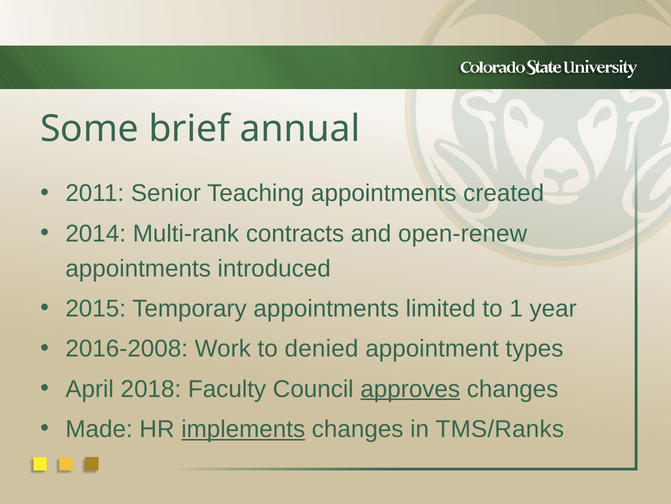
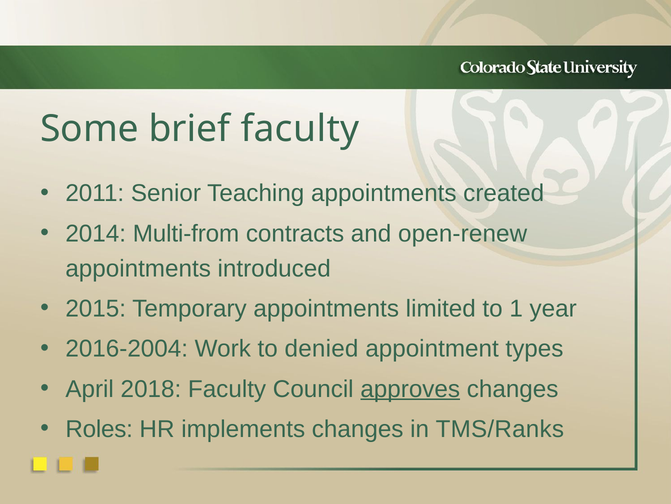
brief annual: annual -> faculty
Multi-rank: Multi-rank -> Multi-from
2016-2008: 2016-2008 -> 2016-2004
Made: Made -> Roles
implements underline: present -> none
